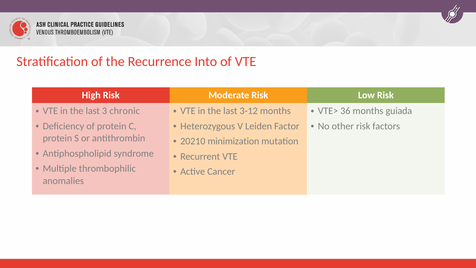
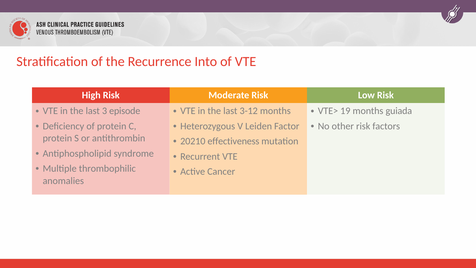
chronic: chronic -> episode
36: 36 -> 19
minimization: minimization -> effectiveness
